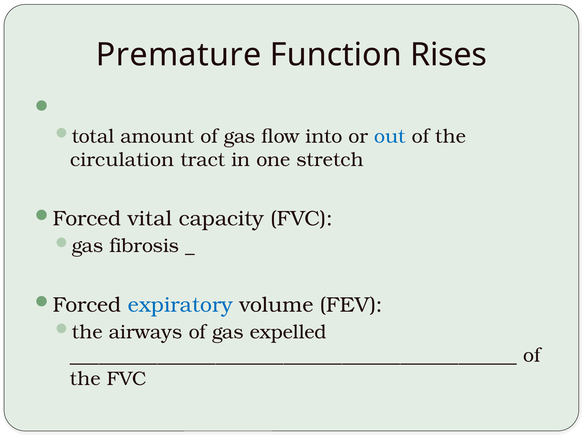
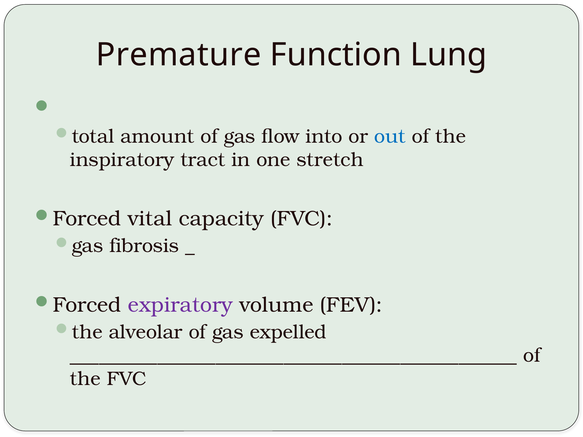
Rises: Rises -> Lung
circulation: circulation -> inspiratory
expiratory colour: blue -> purple
airways: airways -> alveolar
